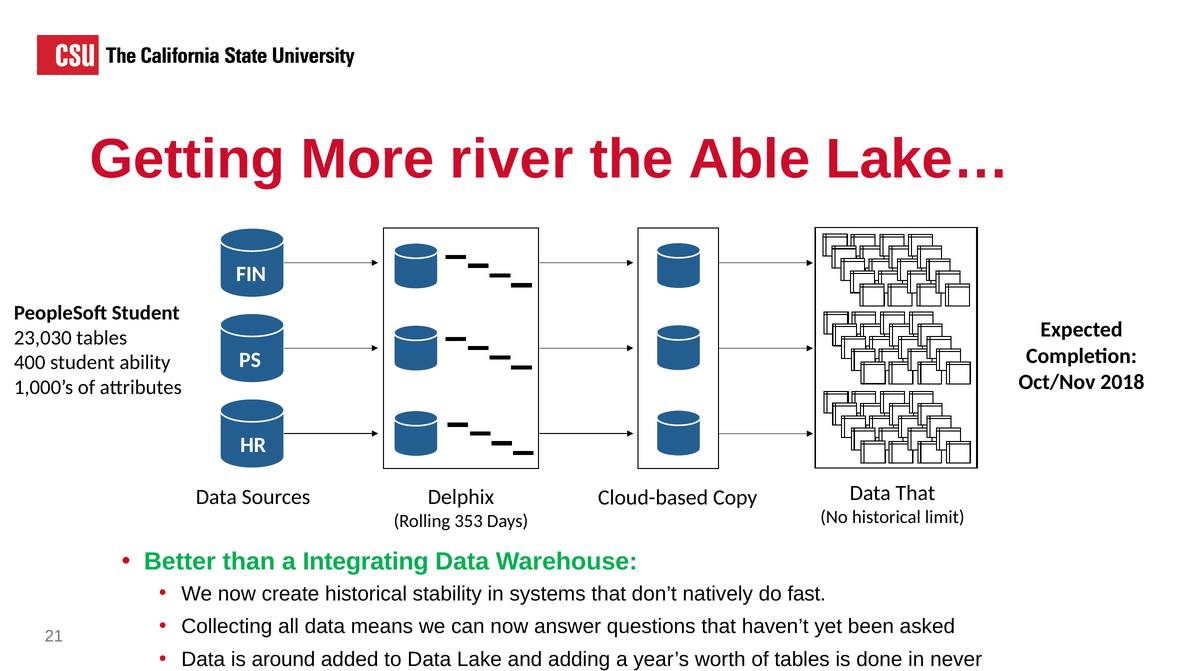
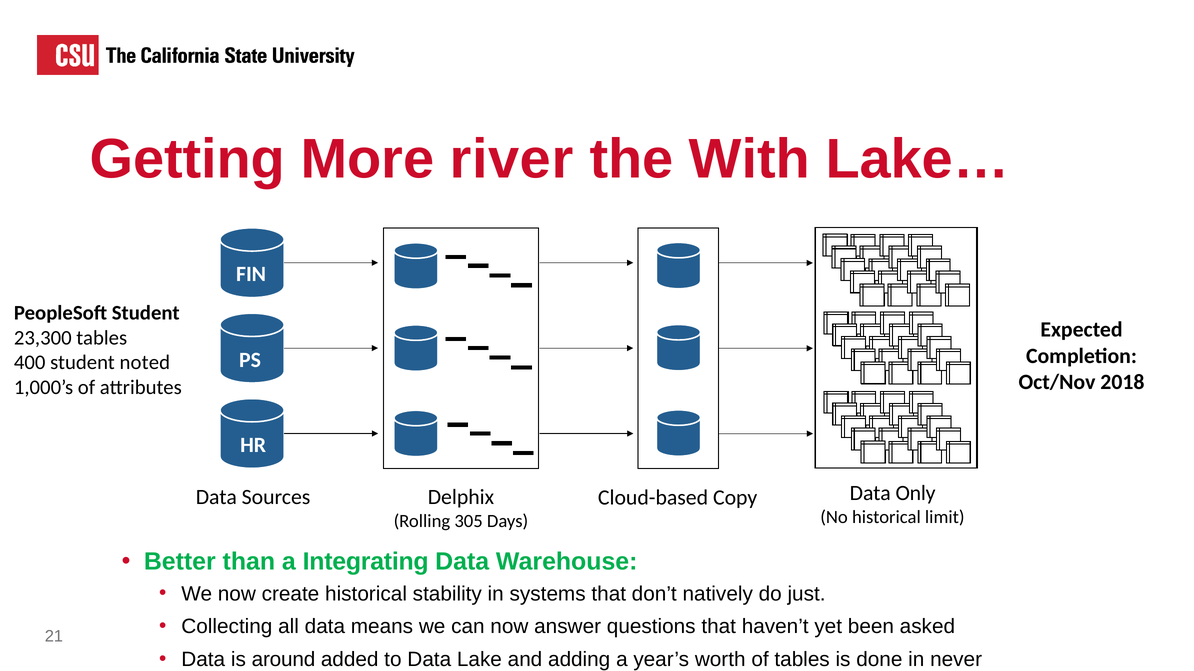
Able: Able -> With
23,030: 23,030 -> 23,300
ability: ability -> noted
Data That: That -> Only
353: 353 -> 305
fast: fast -> just
